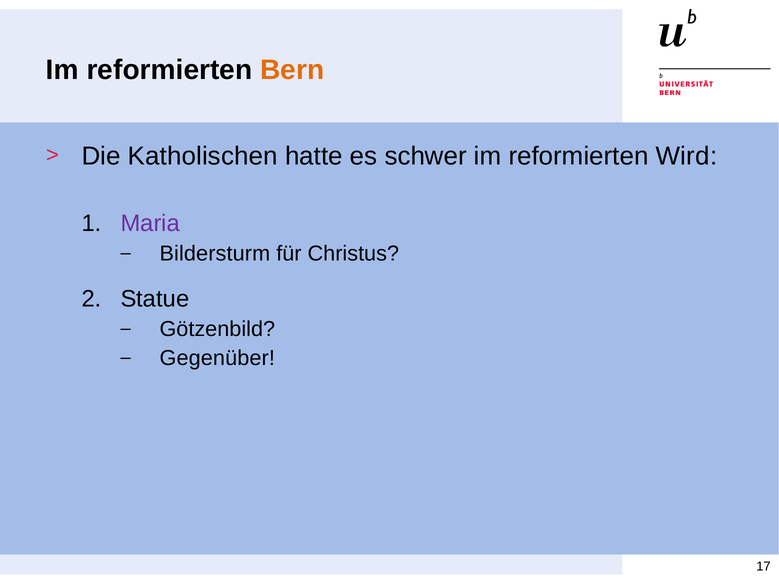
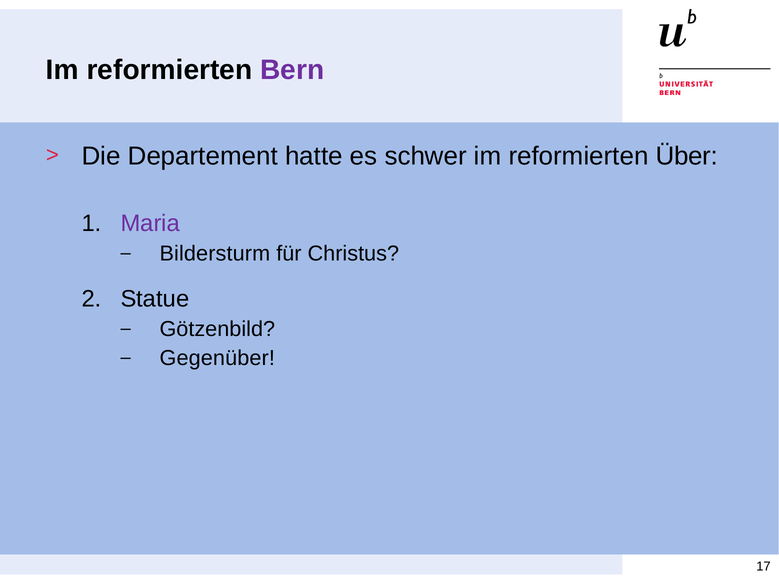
Bern colour: orange -> purple
Katholischen: Katholischen -> Departement
Wird: Wird -> Über
